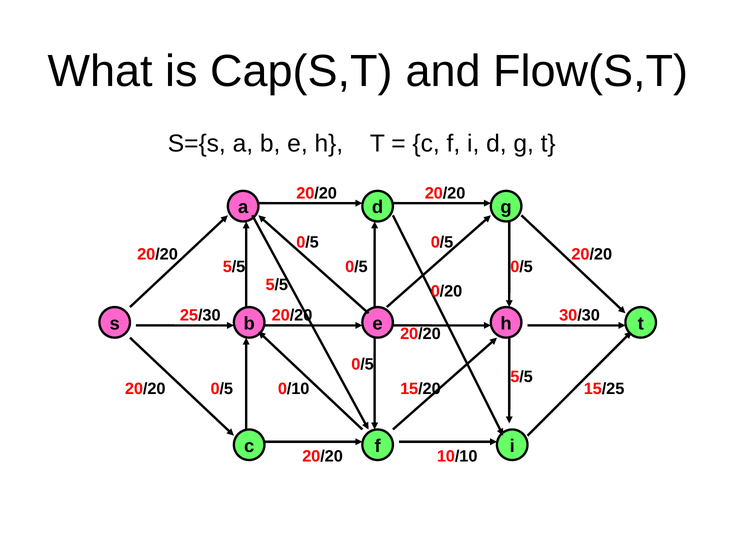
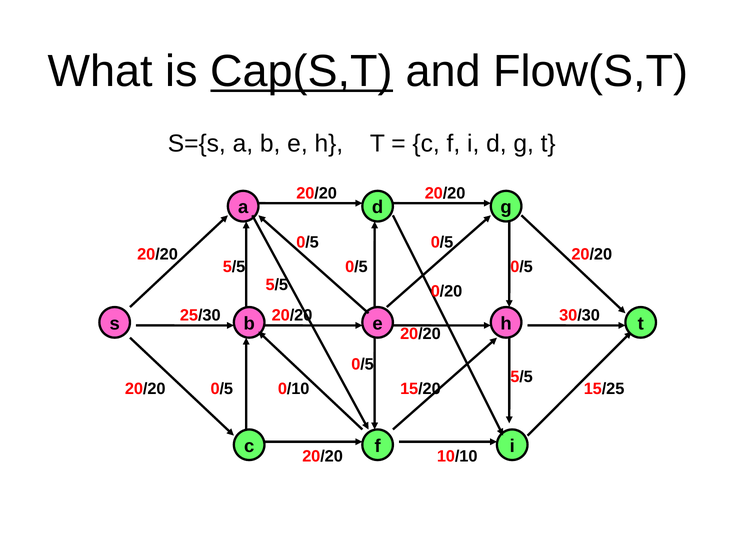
Cap(S,T underline: none -> present
